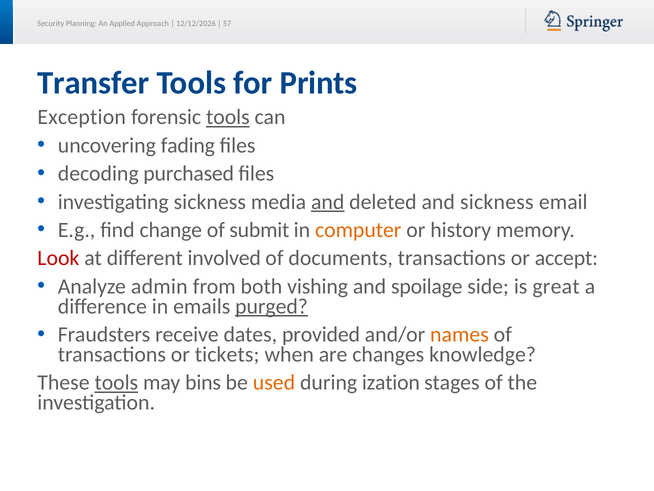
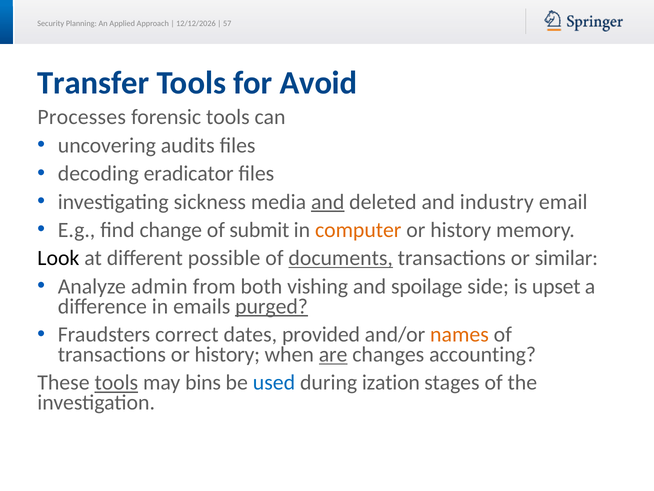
Prints: Prints -> Avoid
Exception: Exception -> Processes
tools at (228, 117) underline: present -> none
fading: fading -> audits
purchased: purchased -> eradicator
and sickness: sickness -> industry
Look colour: red -> black
involved: involved -> possible
documents underline: none -> present
accept: accept -> similar
great: great -> upset
receive: receive -> correct
transactions or tickets: tickets -> history
are underline: none -> present
knowledge: knowledge -> accounting
used colour: orange -> blue
